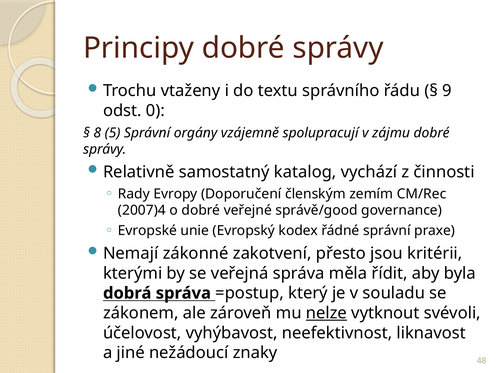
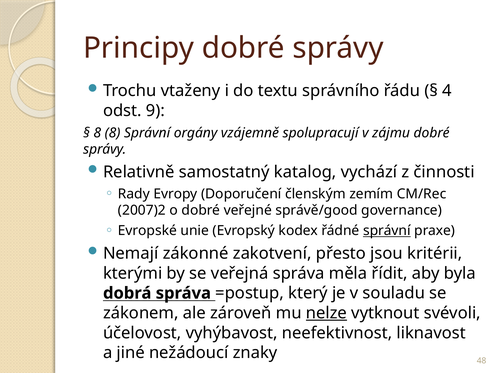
9: 9 -> 4
0: 0 -> 9
8 5: 5 -> 8
2007)4: 2007)4 -> 2007)2
správní at (387, 231) underline: none -> present
